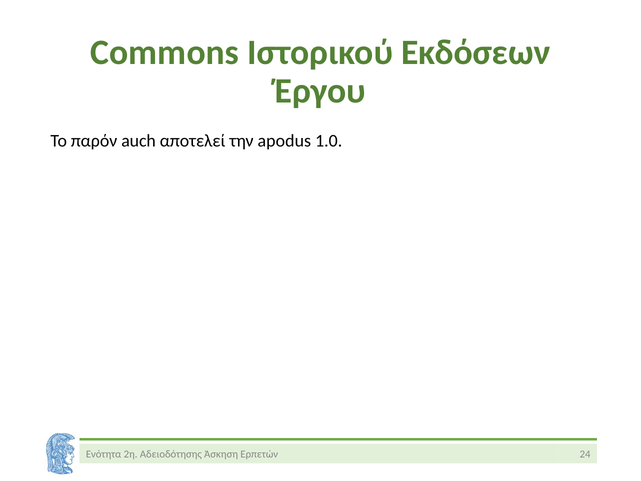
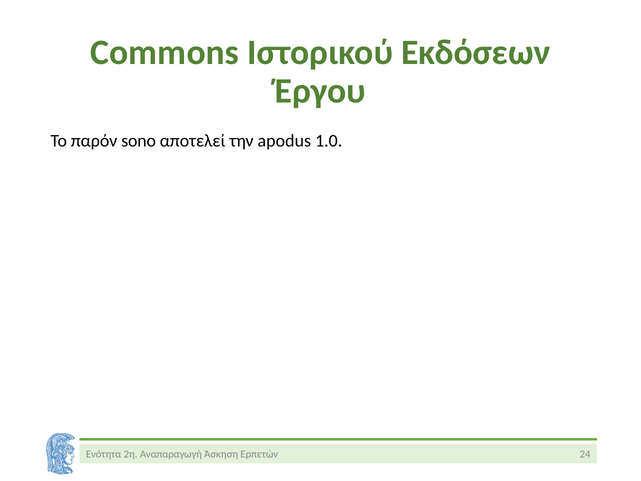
auch: auch -> sono
Αδειοδότησης: Αδειοδότησης -> Αναπαραγωγή
